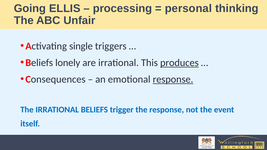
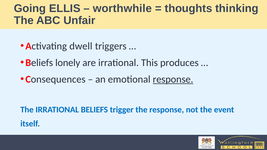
processing: processing -> worthwhile
personal: personal -> thoughts
single: single -> dwell
produces underline: present -> none
